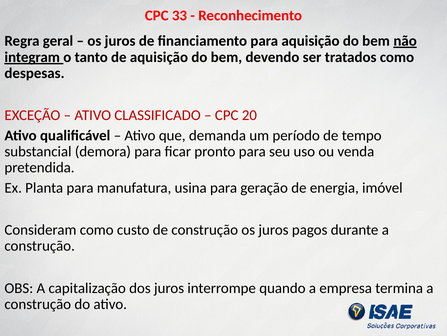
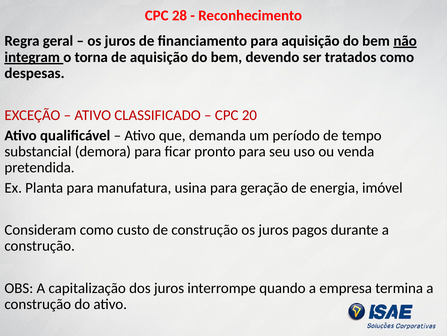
33: 33 -> 28
tanto: tanto -> torna
